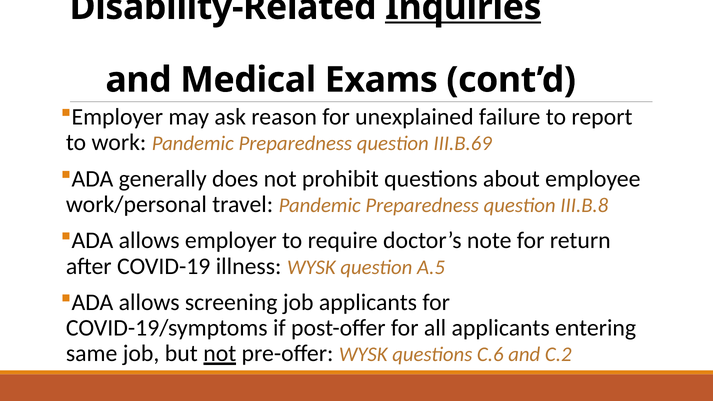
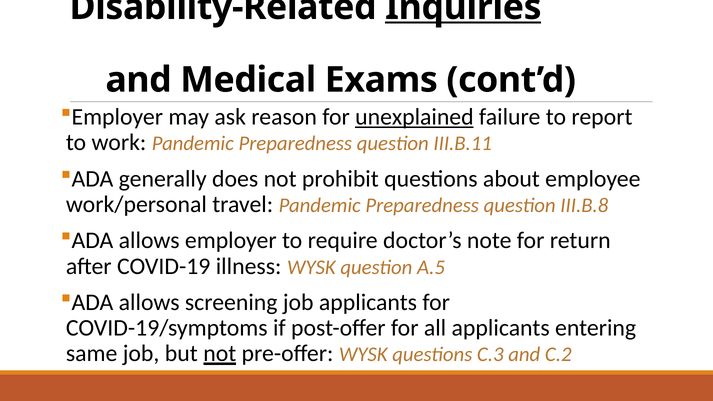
unexplained underline: none -> present
III.B.69: III.B.69 -> III.B.11
C.6: C.6 -> C.3
